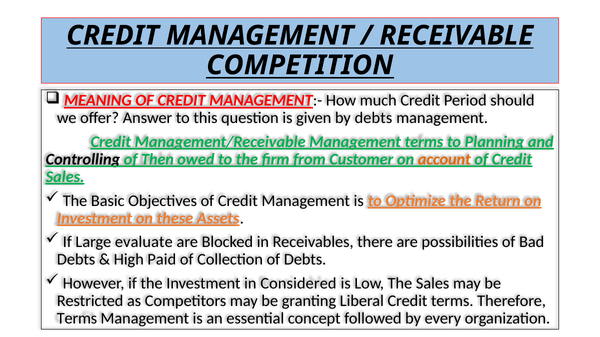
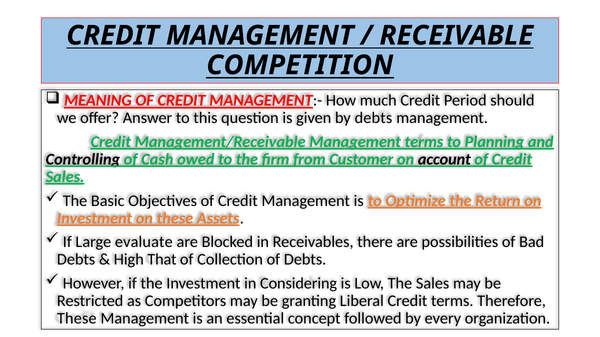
Then: Then -> Cash
account colour: orange -> black
Paid: Paid -> That
Considered: Considered -> Considering
Terms at (77, 319): Terms -> These
